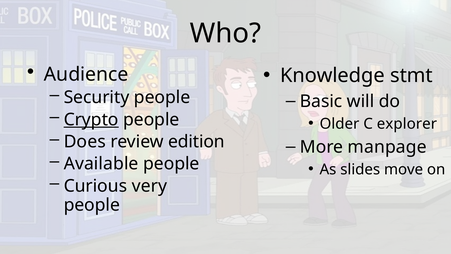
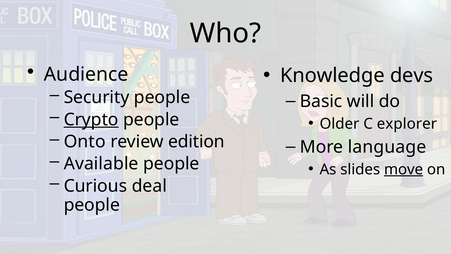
stmt: stmt -> devs
Does: Does -> Onto
manpage: manpage -> language
move underline: none -> present
very: very -> deal
